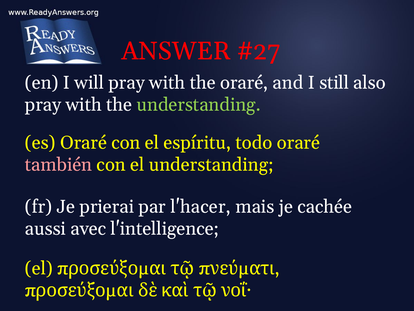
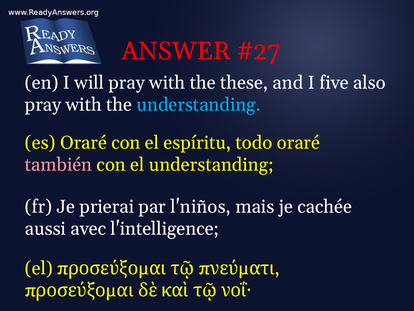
the oraré: oraré -> these
still: still -> five
understanding at (199, 105) colour: light green -> light blue
l'hacer: l'hacer -> l'niños
